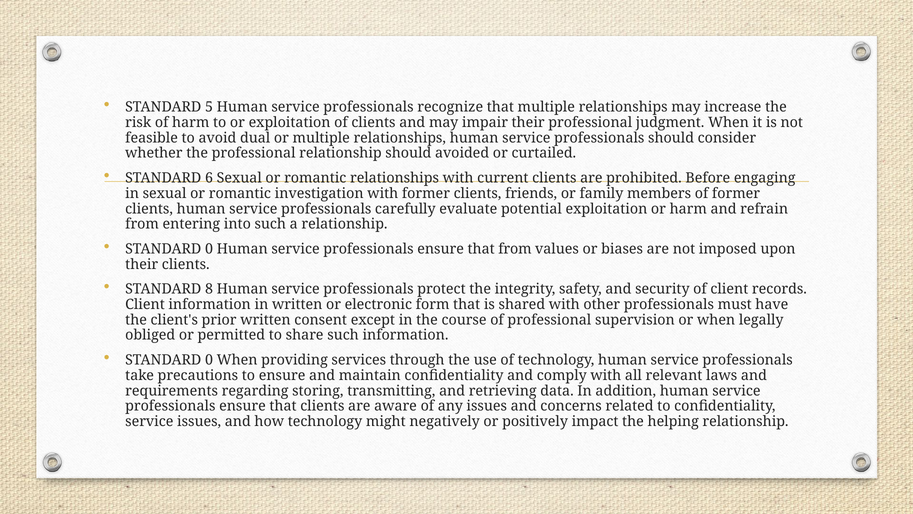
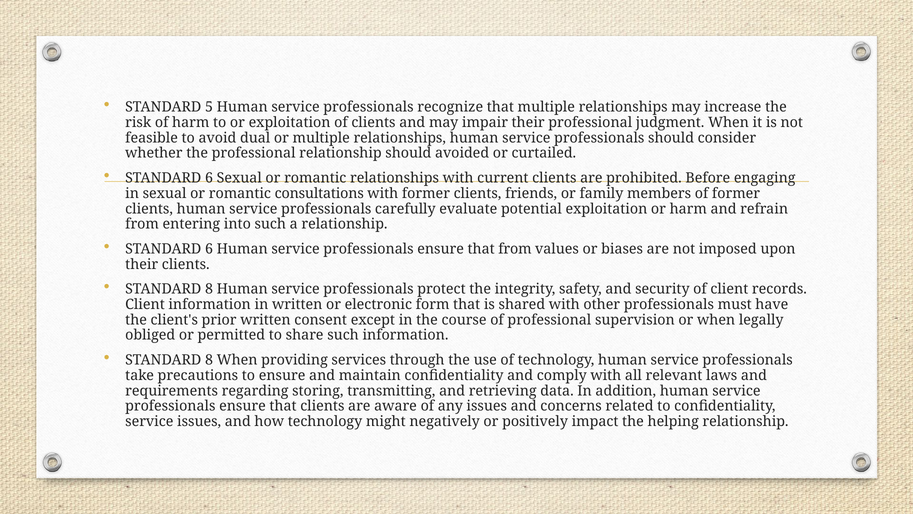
investigation: investigation -> consultations
0 at (209, 249): 0 -> 6
0 at (209, 360): 0 -> 8
